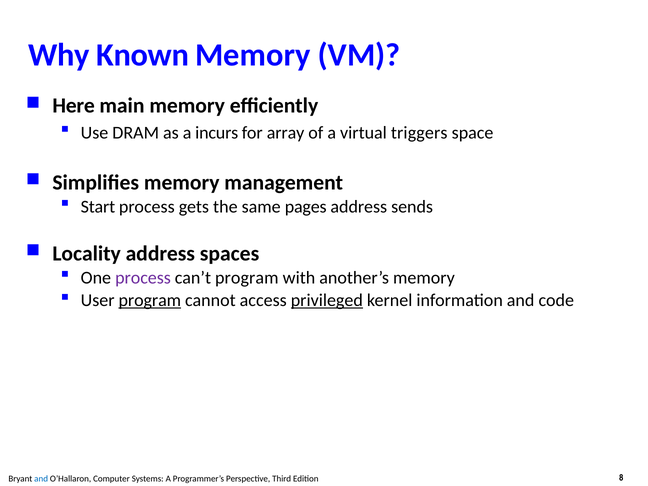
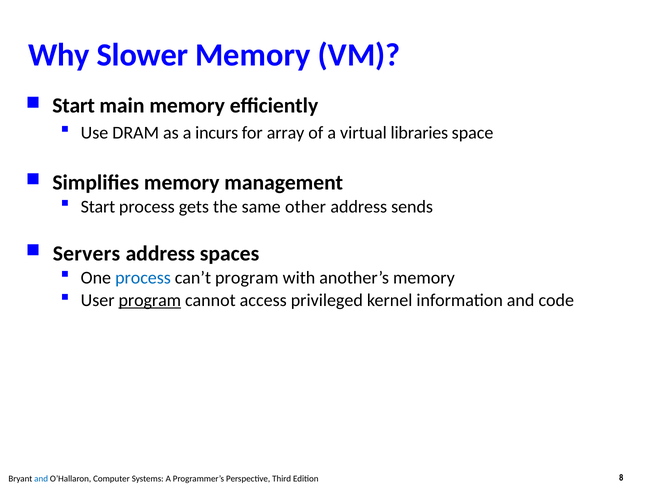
Known: Known -> Slower
Here at (74, 106): Here -> Start
triggers: triggers -> libraries
pages: pages -> other
Locality: Locality -> Servers
process at (143, 278) colour: purple -> blue
privileged underline: present -> none
